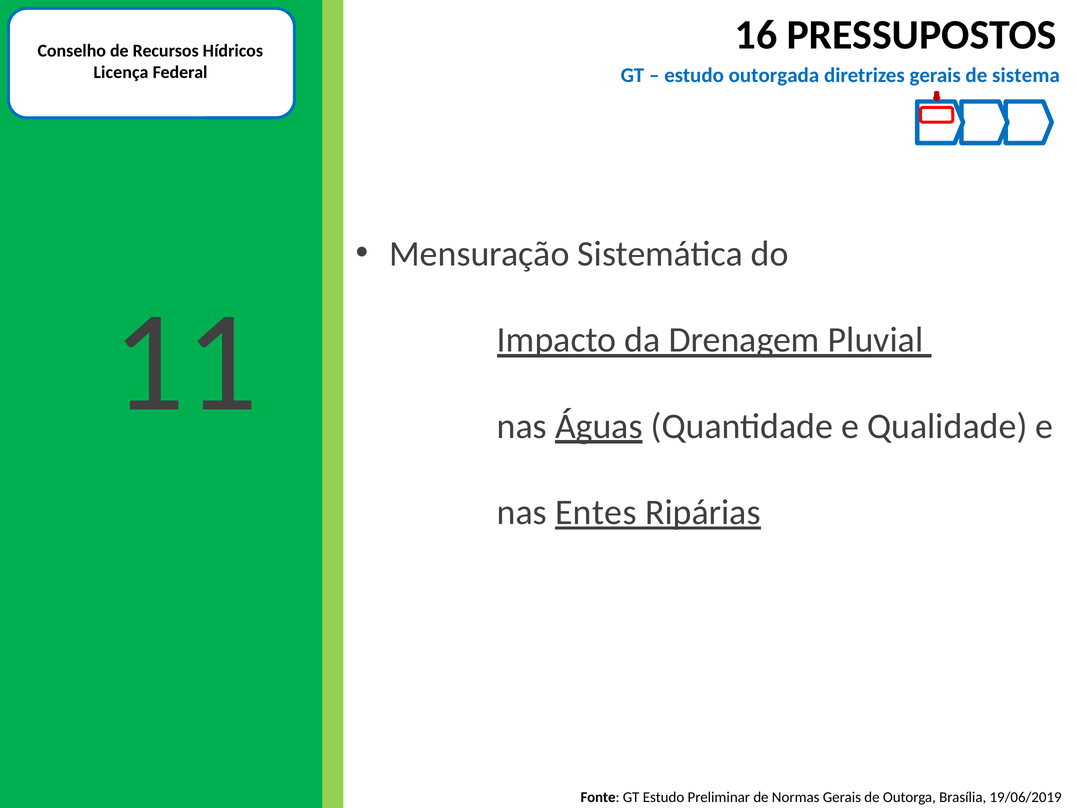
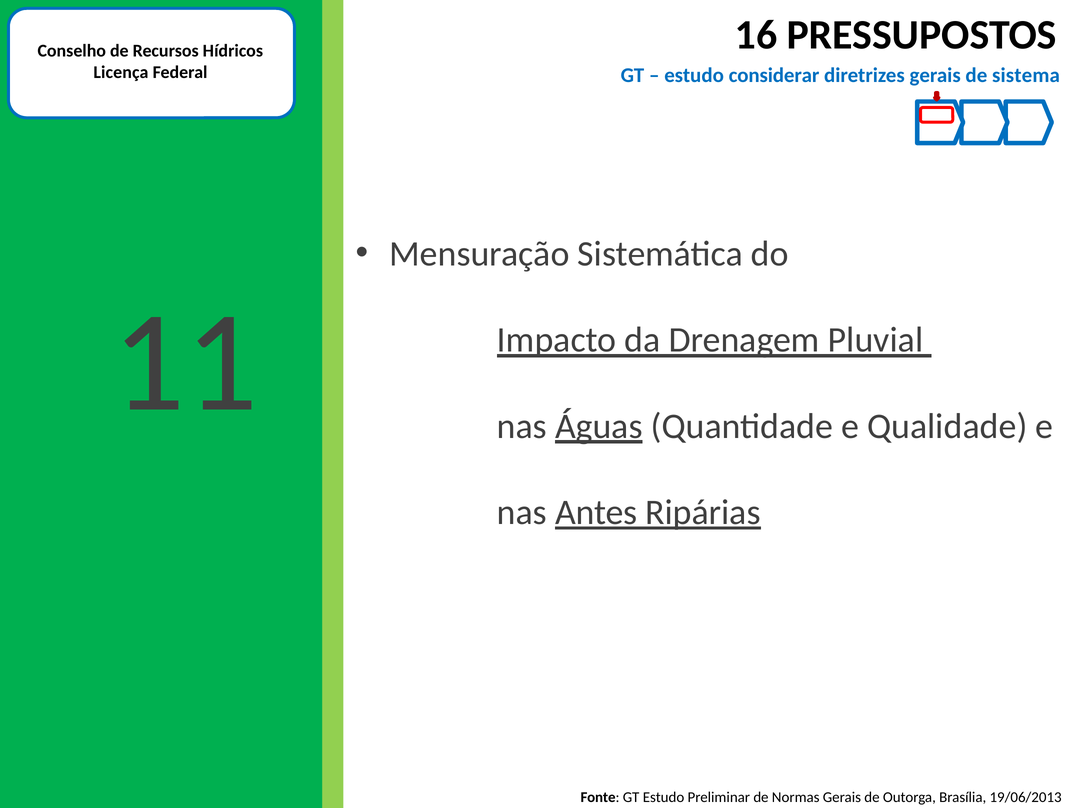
outorgada: outorgada -> considerar
Entes: Entes -> Antes
19/06/2019: 19/06/2019 -> 19/06/2013
